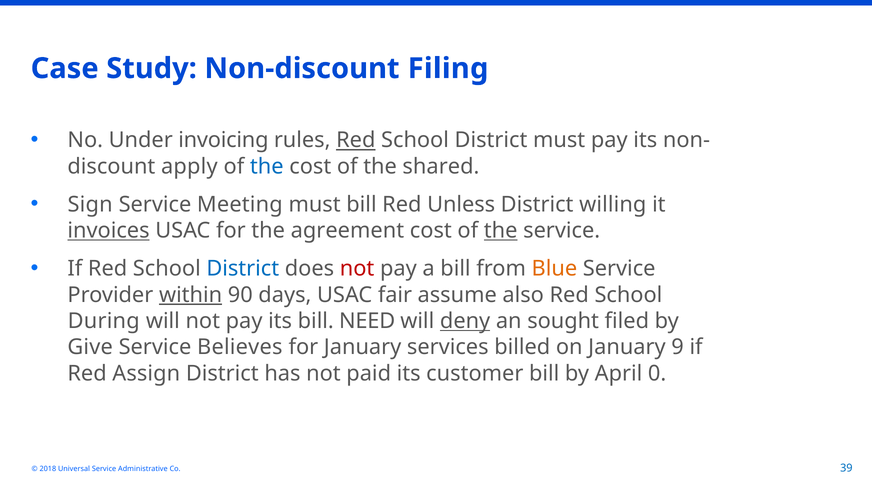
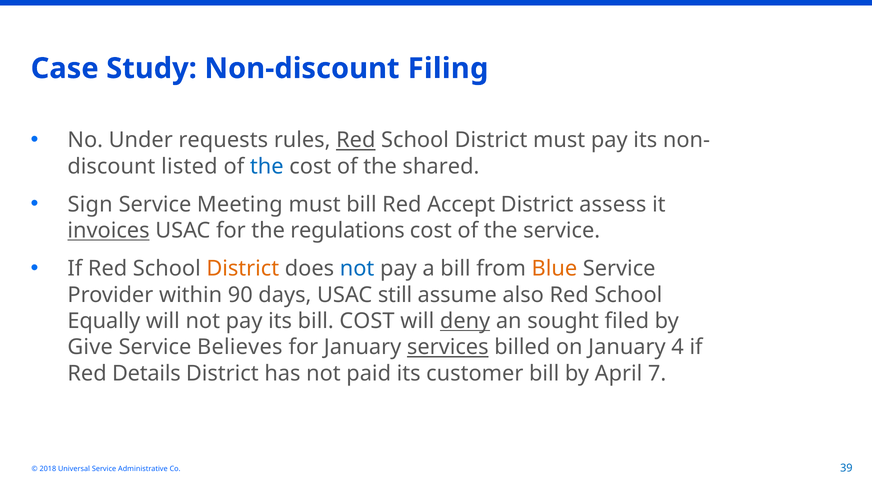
invoicing: invoicing -> requests
apply: apply -> listed
Unless: Unless -> Accept
willing: willing -> assess
agreement: agreement -> regulations
the at (501, 230) underline: present -> none
District at (243, 268) colour: blue -> orange
not at (357, 268) colour: red -> blue
within underline: present -> none
fair: fair -> still
During: During -> Equally
bill NEED: NEED -> COST
services underline: none -> present
9: 9 -> 4
Assign: Assign -> Details
0: 0 -> 7
